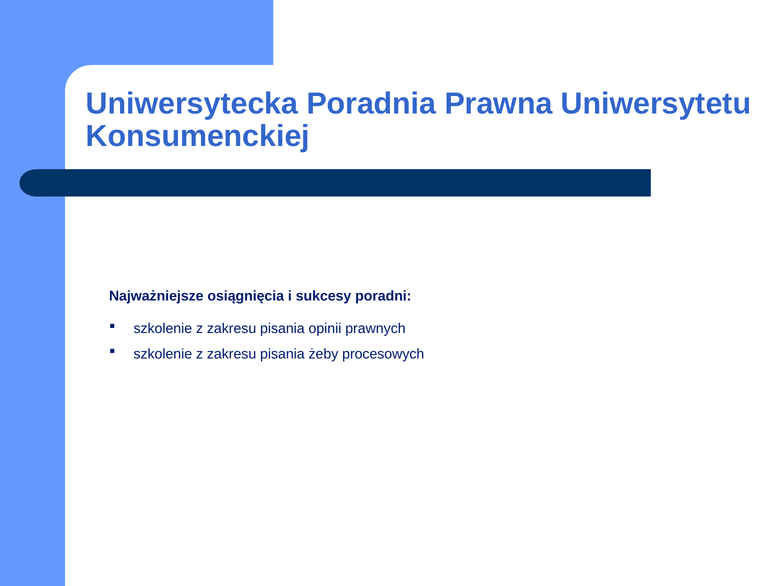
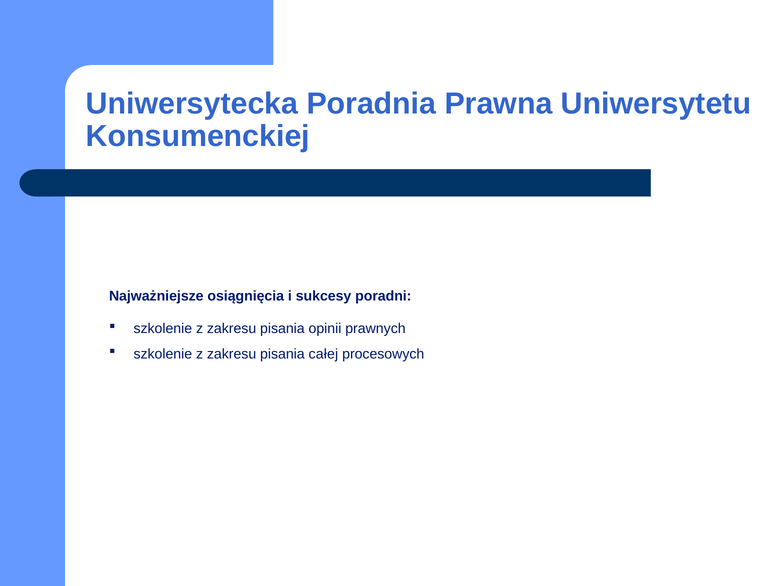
żeby: żeby -> całej
